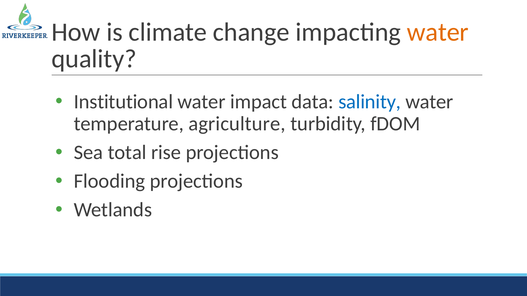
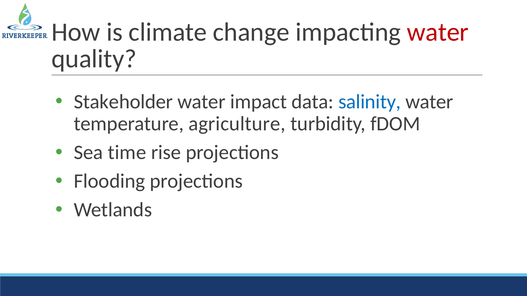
water at (438, 32) colour: orange -> red
Institutional: Institutional -> Stakeholder
total: total -> time
